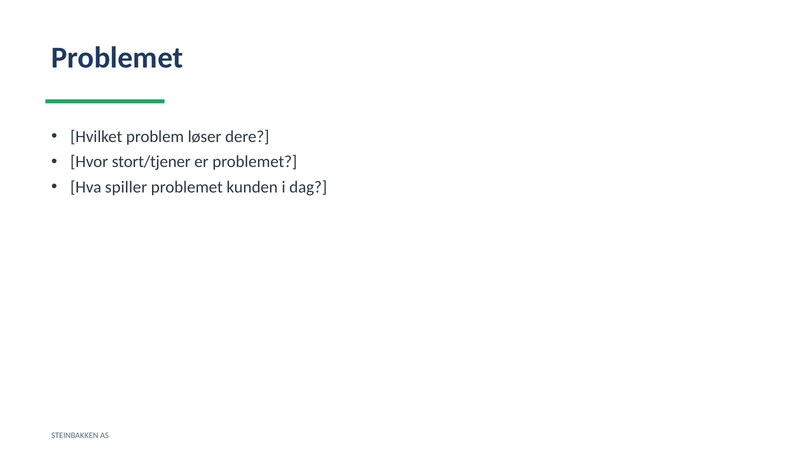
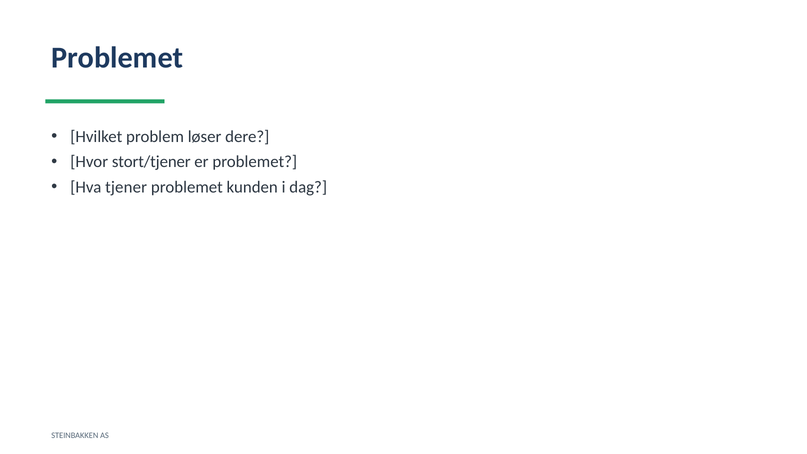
spiller: spiller -> tjener
